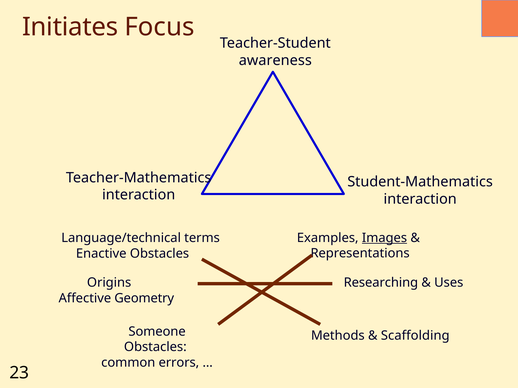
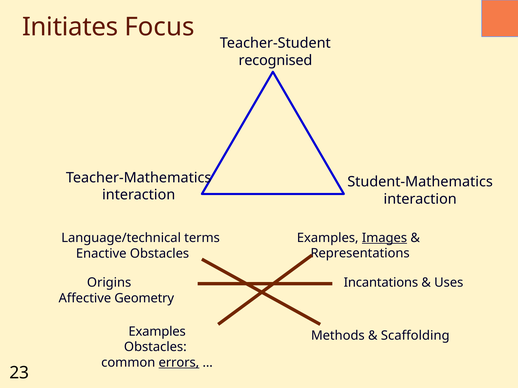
awareness: awareness -> recognised
Researching: Researching -> Incantations
Someone at (157, 332): Someone -> Examples
errors underline: none -> present
